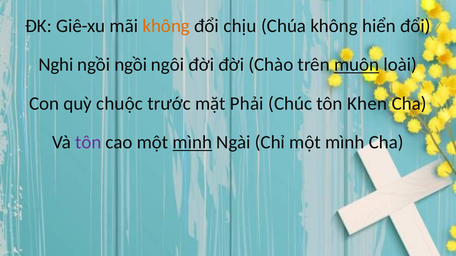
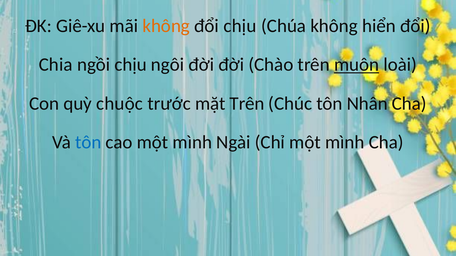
Nghi: Nghi -> Chia
ngồi ngồi: ngồi -> chịu
mặt Phải: Phải -> Trên
Khen: Khen -> Nhân
tôn at (88, 143) colour: purple -> blue
mình at (192, 143) underline: present -> none
